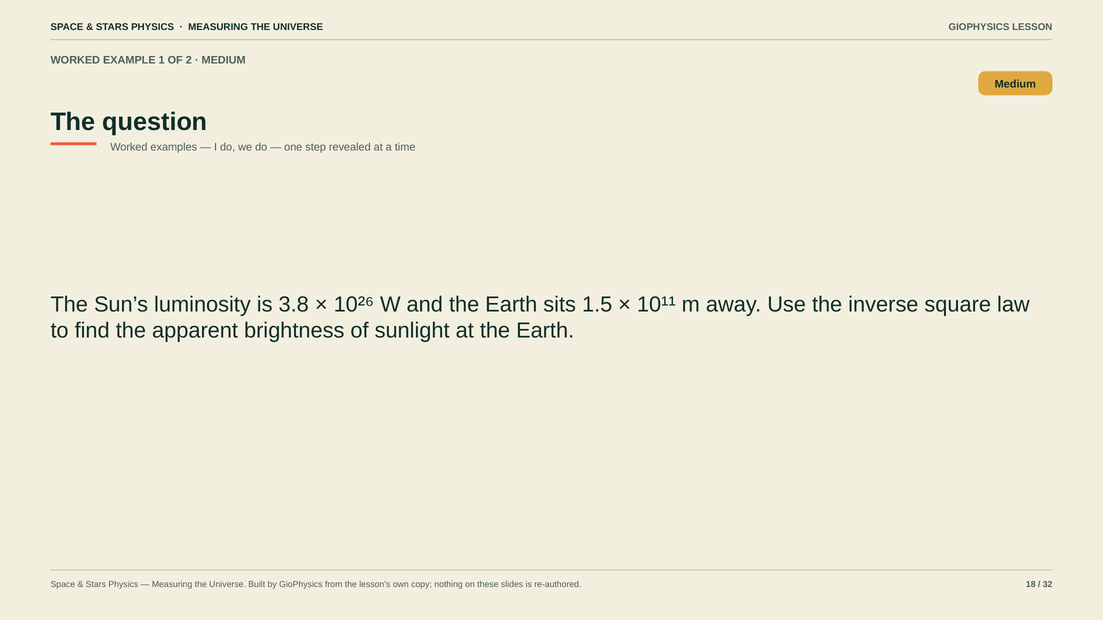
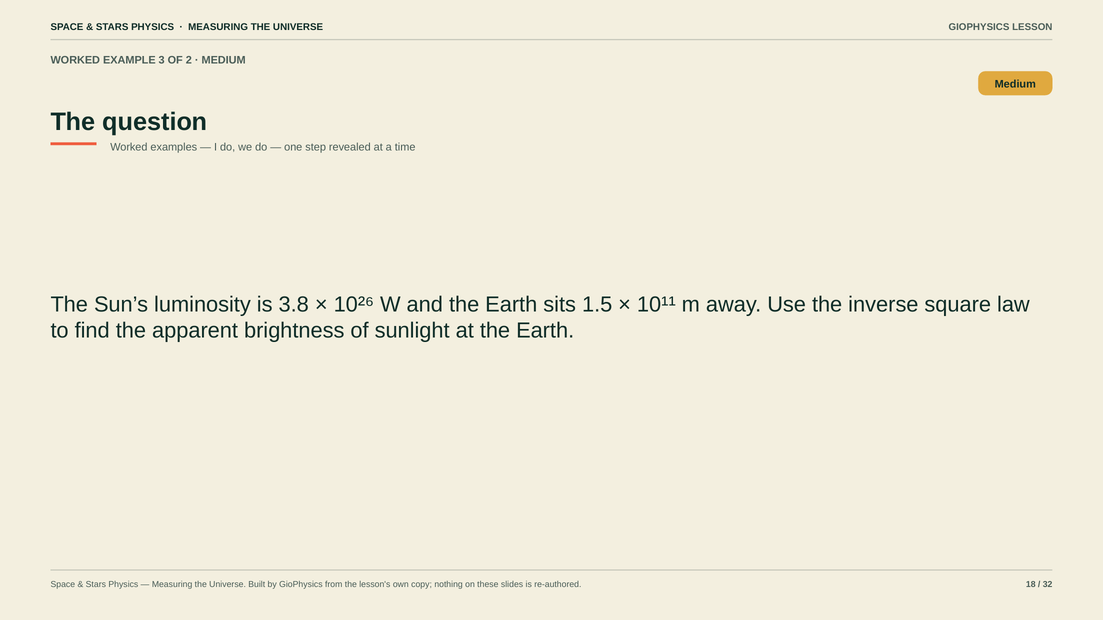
1: 1 -> 3
